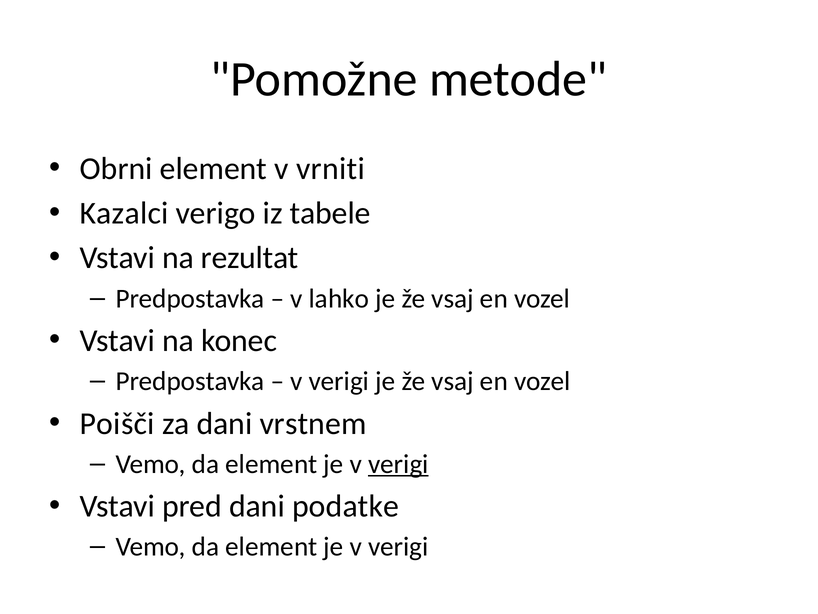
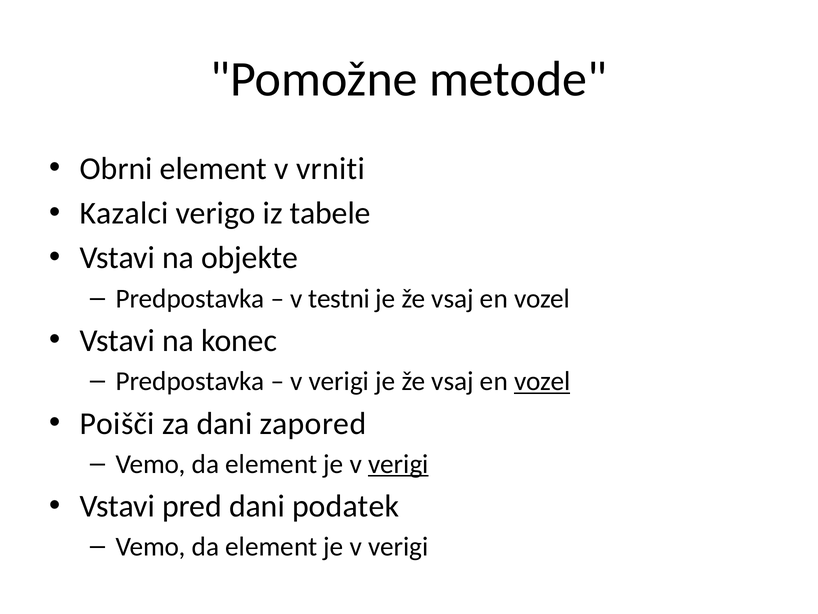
rezultat: rezultat -> objekte
lahko: lahko -> testni
vozel at (542, 381) underline: none -> present
vrstnem: vrstnem -> zapored
podatke: podatke -> podatek
